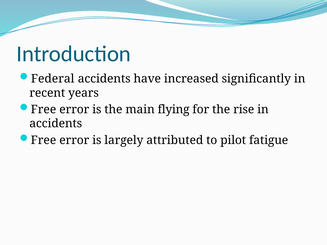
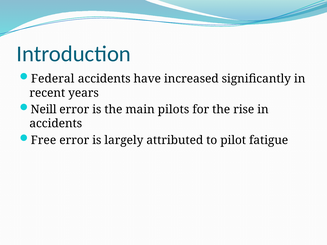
Free at (43, 110): Free -> Neill
flying: flying -> pilots
